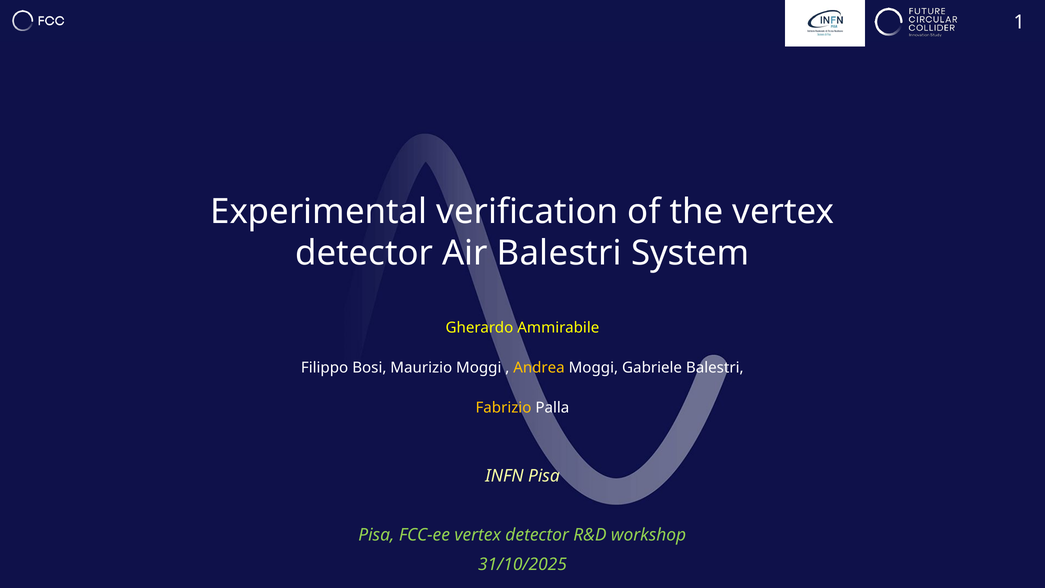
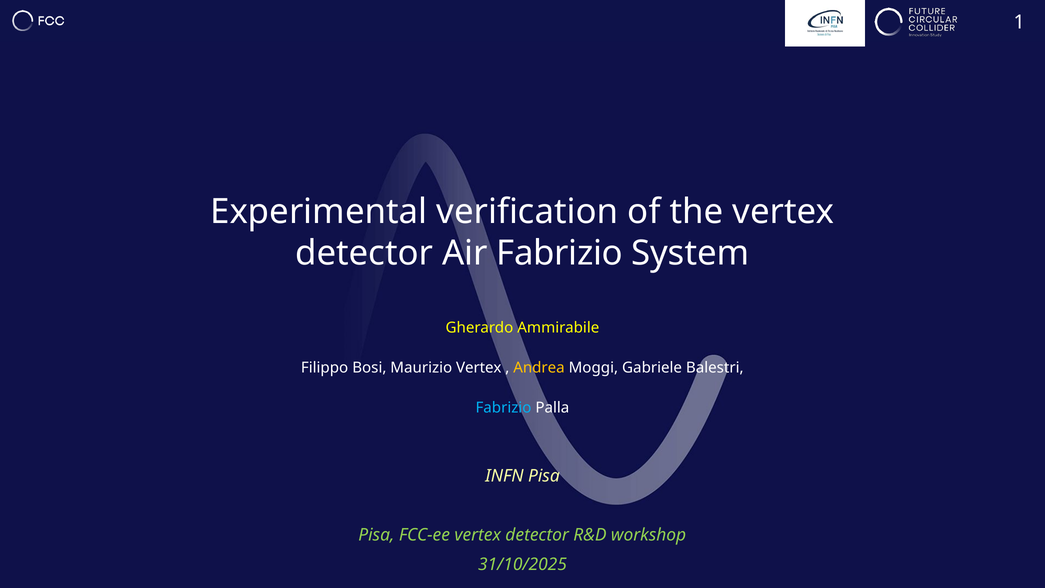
Air Balestri: Balestri -> Fabrizio
Maurizio Moggi: Moggi -> Vertex
Fabrizio at (503, 408) colour: yellow -> light blue
